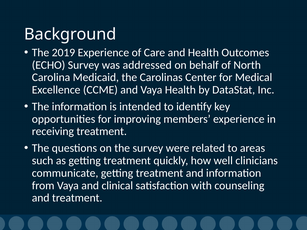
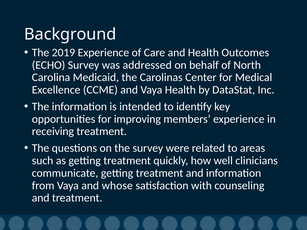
clinical: clinical -> whose
